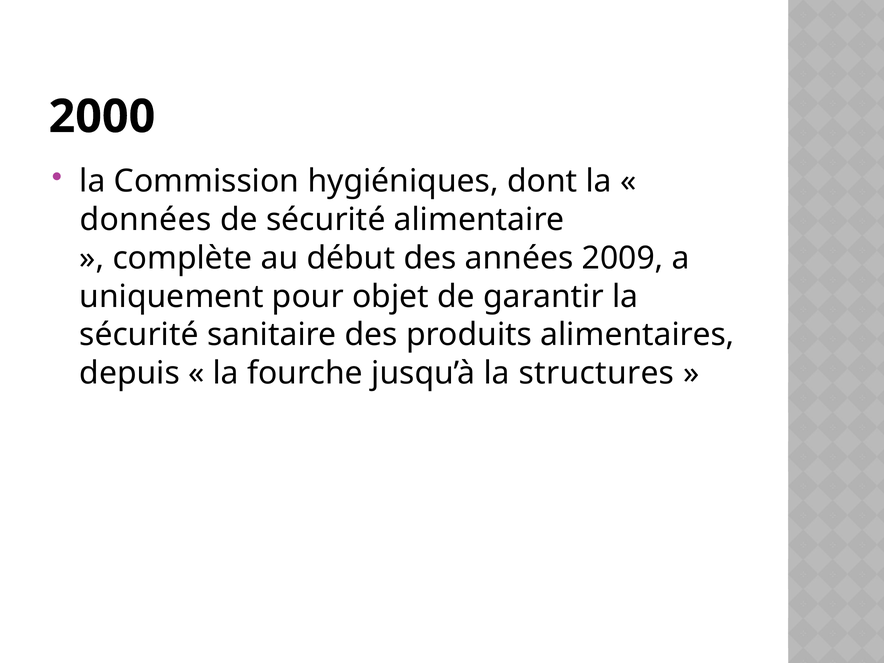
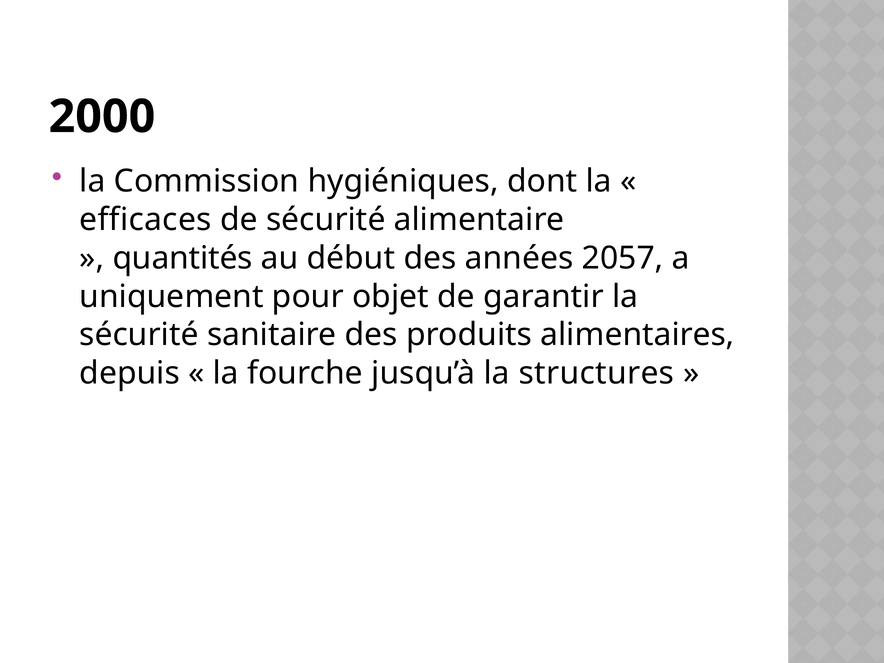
données: données -> efficaces
complète: complète -> quantités
2009: 2009 -> 2057
